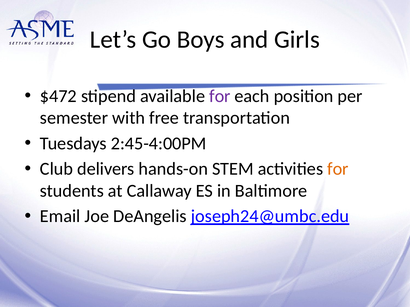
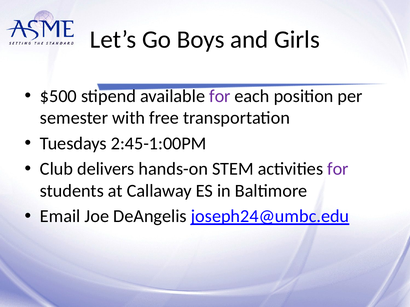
$472: $472 -> $500
2:45-4:00PM: 2:45-4:00PM -> 2:45-1:00PM
for at (338, 169) colour: orange -> purple
